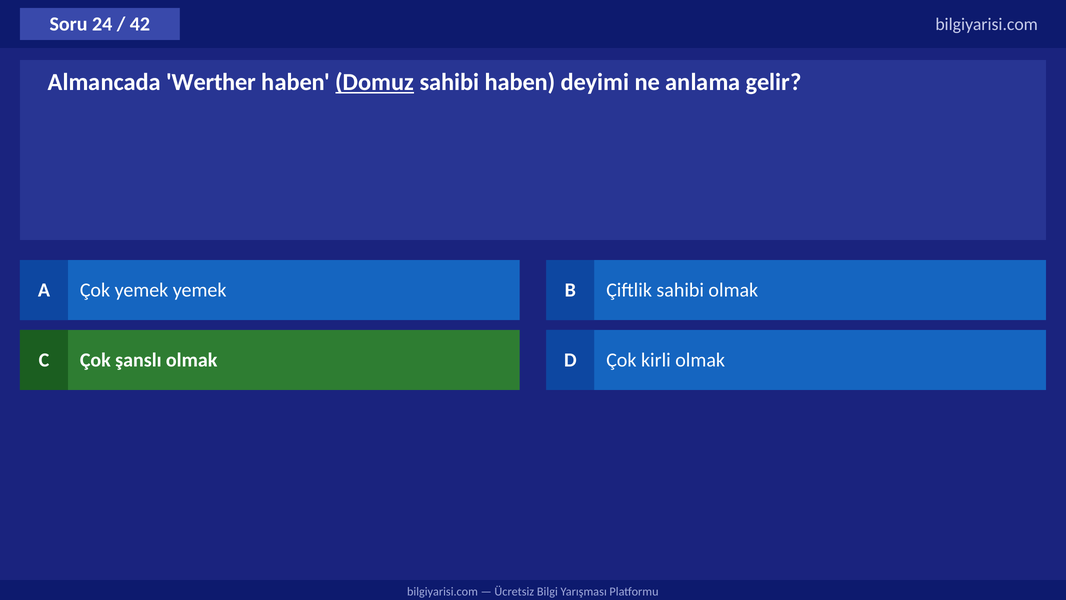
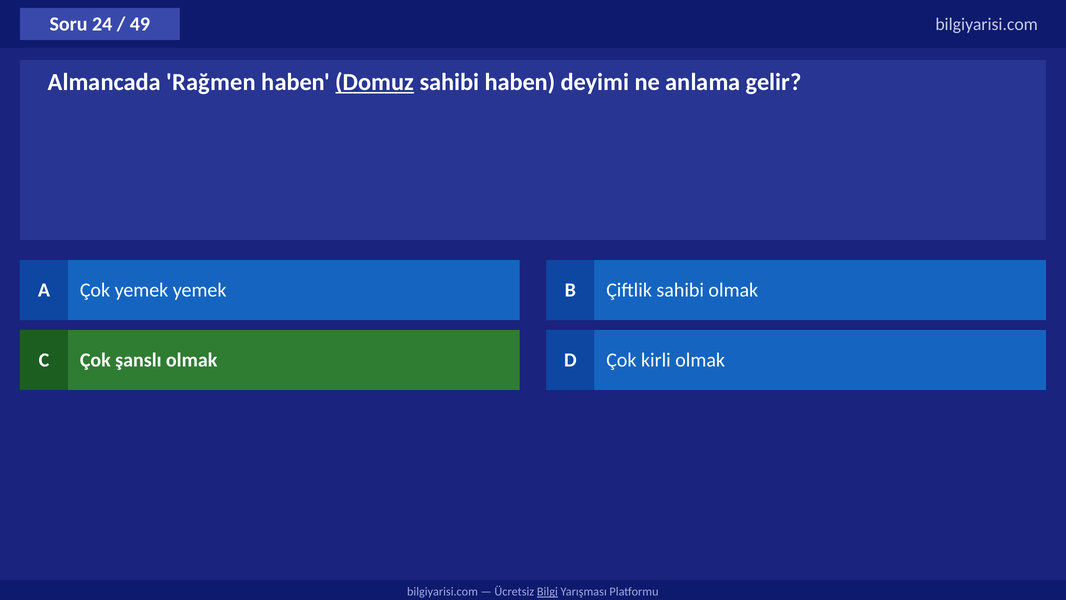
42: 42 -> 49
Werther: Werther -> Rağmen
Bilgi underline: none -> present
